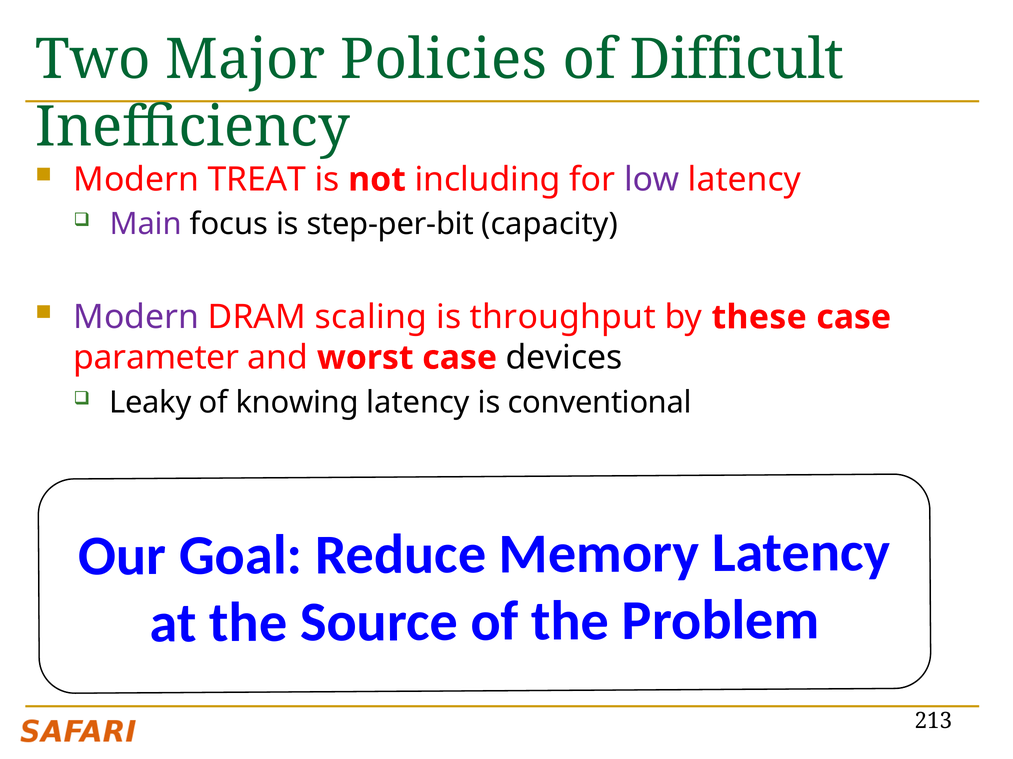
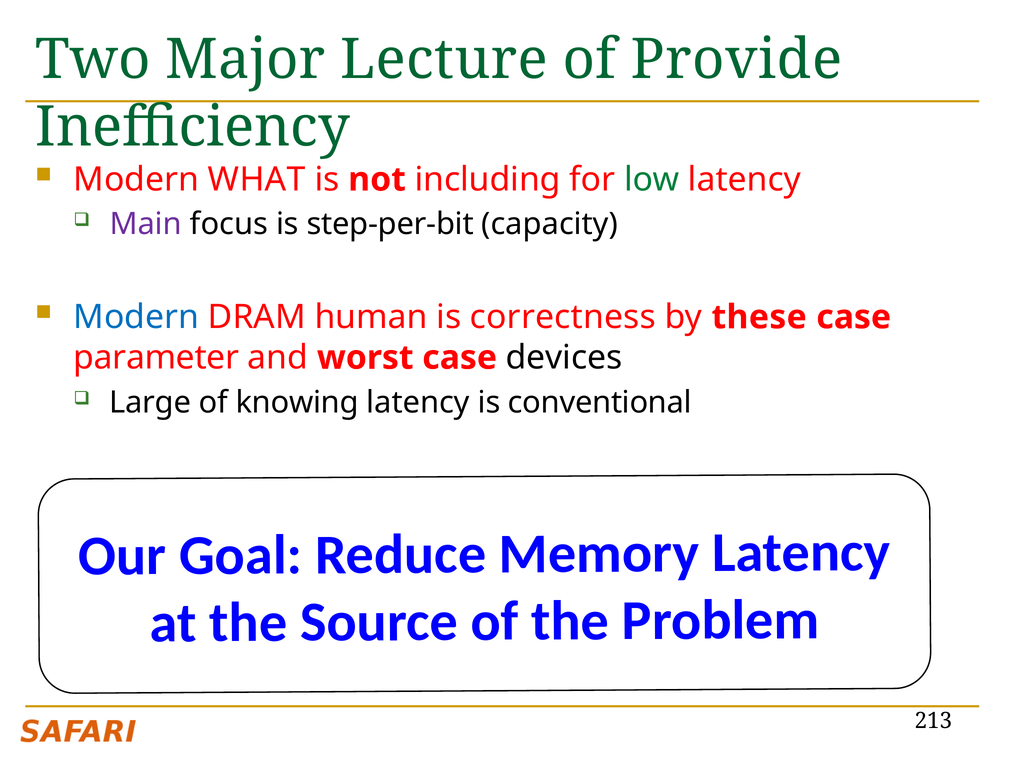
Policies: Policies -> Lecture
Difficult: Difficult -> Provide
TREAT: TREAT -> WHAT
low colour: purple -> green
Modern at (136, 317) colour: purple -> blue
scaling: scaling -> human
throughput: throughput -> correctness
Leaky: Leaky -> Large
